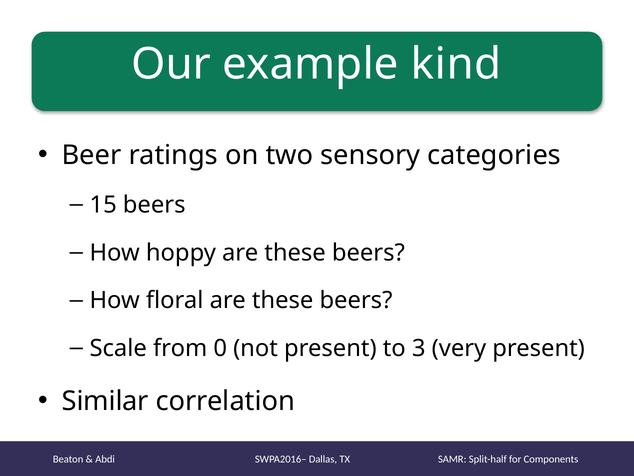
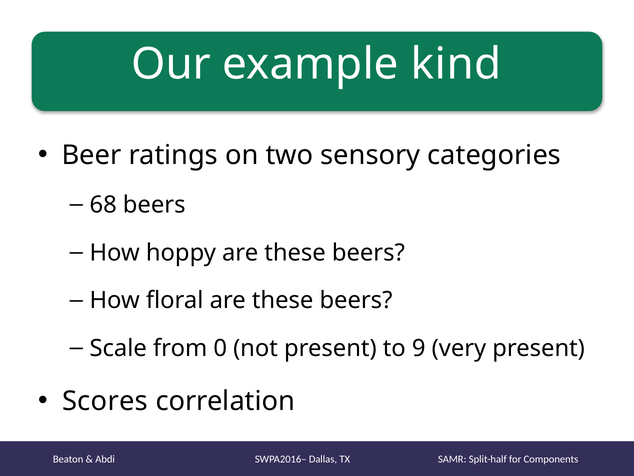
15: 15 -> 68
3: 3 -> 9
Similar: Similar -> Scores
